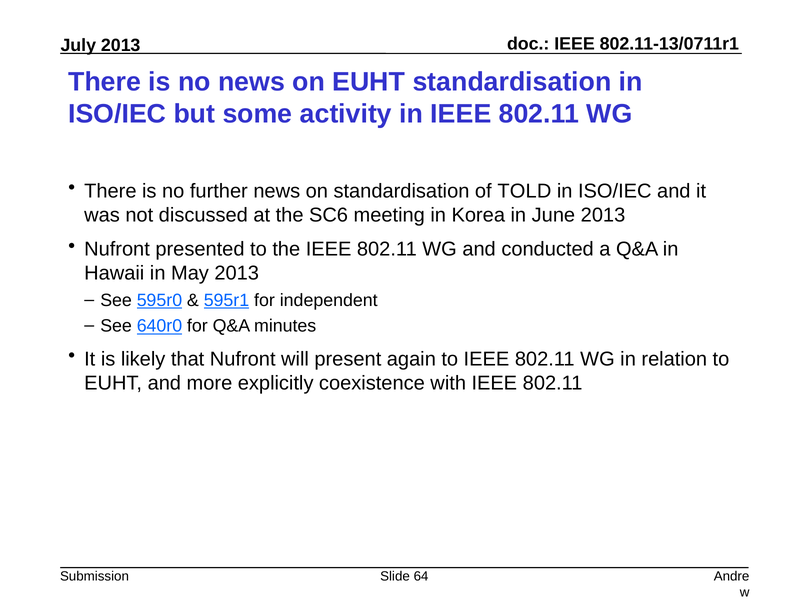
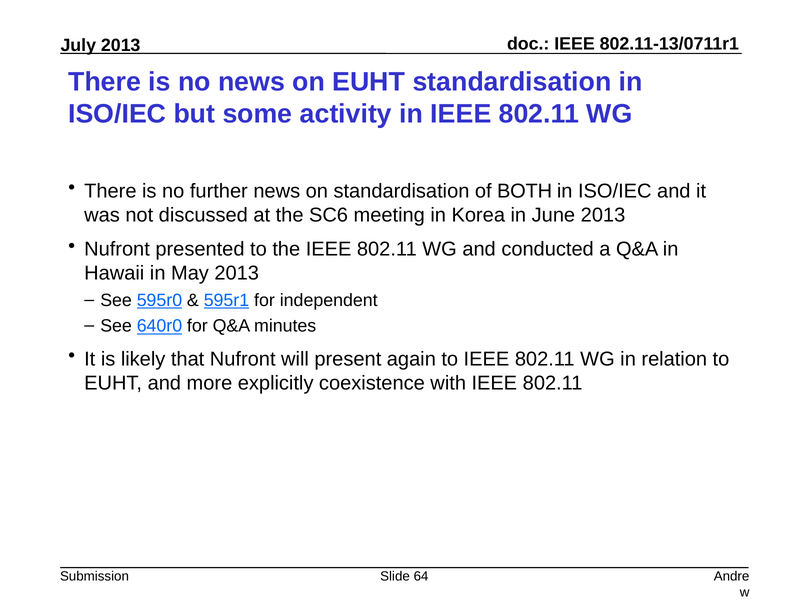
TOLD: TOLD -> BOTH
